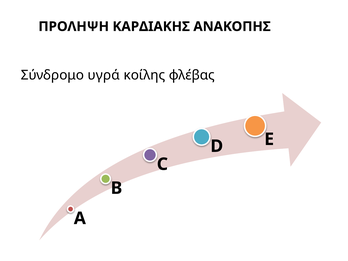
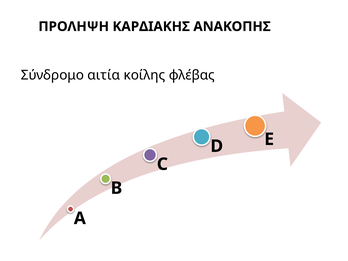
υγρά: υγρά -> αιτία
